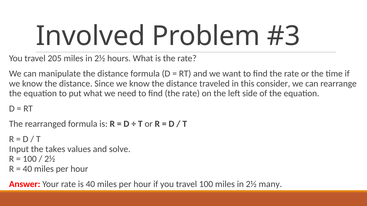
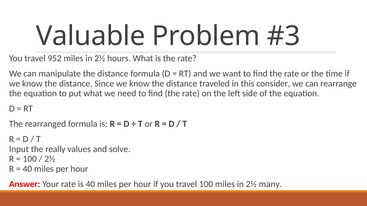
Involved: Involved -> Valuable
205: 205 -> 952
takes: takes -> really
